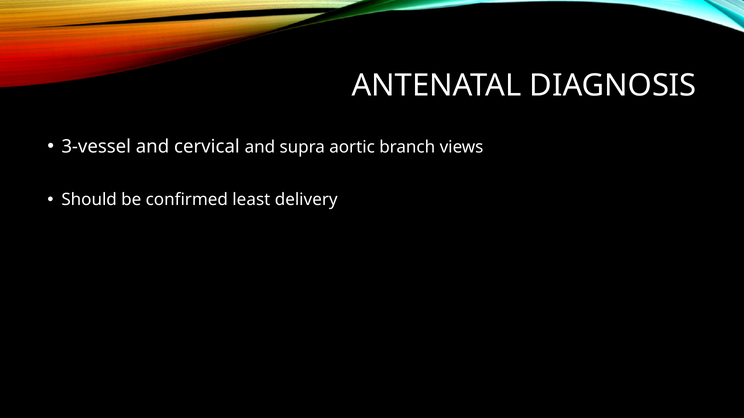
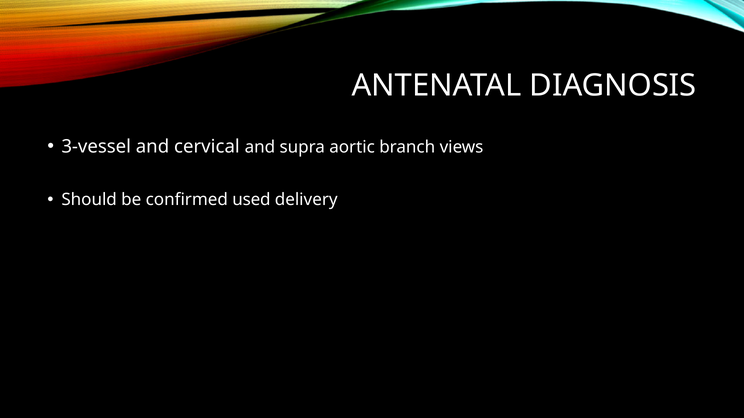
least: least -> used
